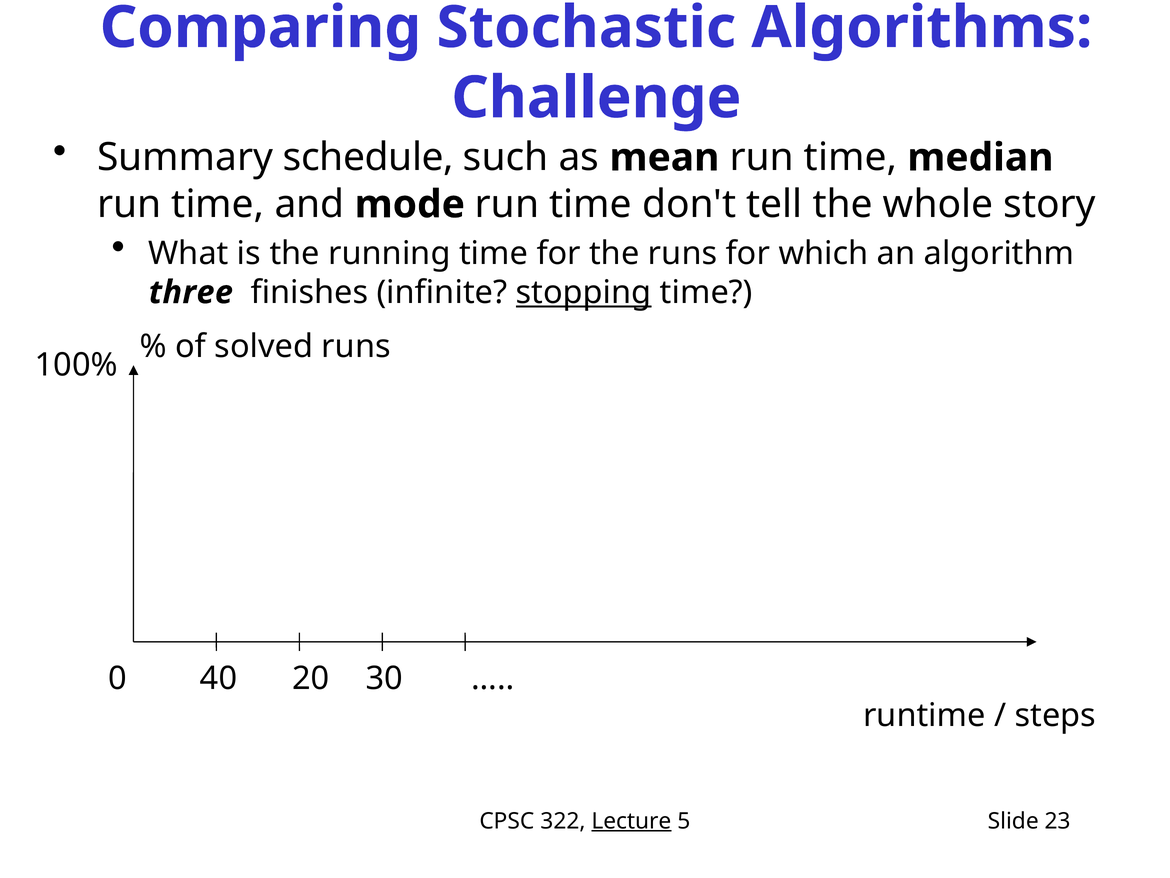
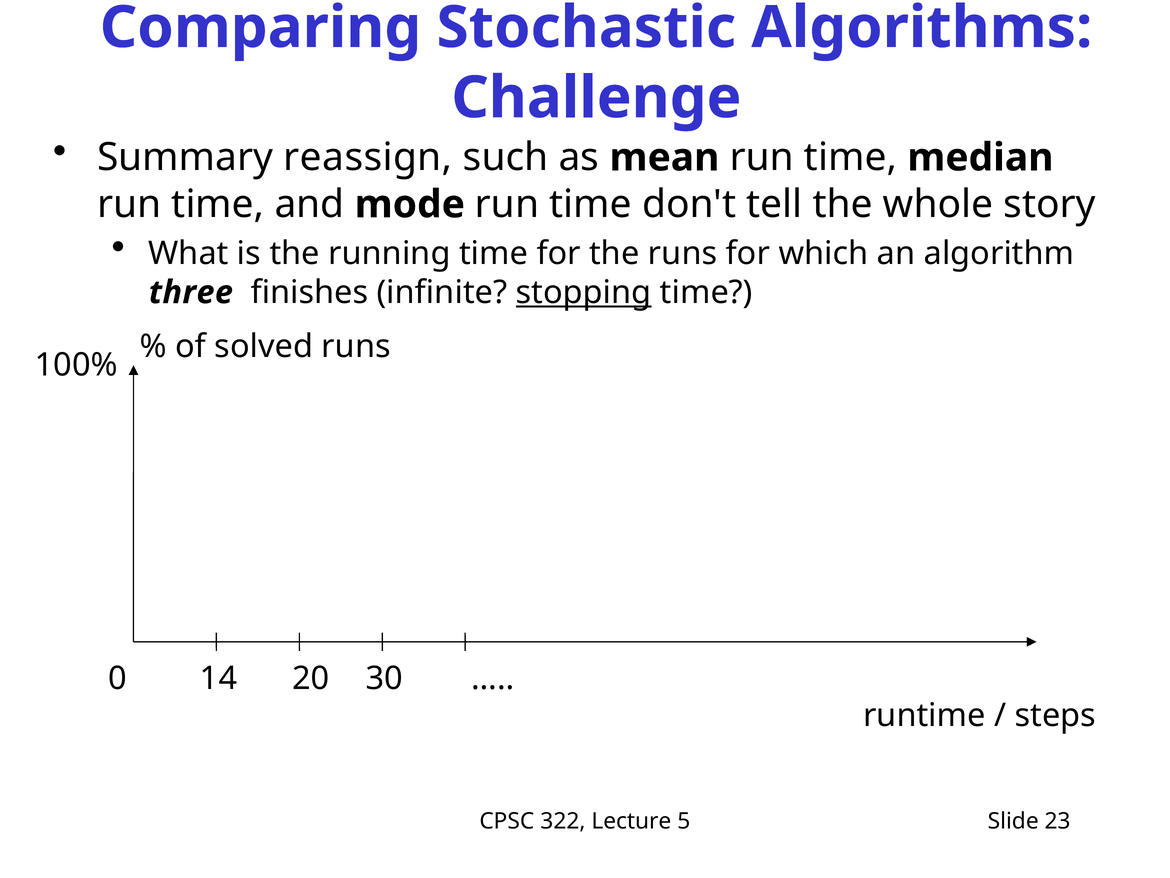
schedule: schedule -> reassign
40: 40 -> 14
Lecture underline: present -> none
